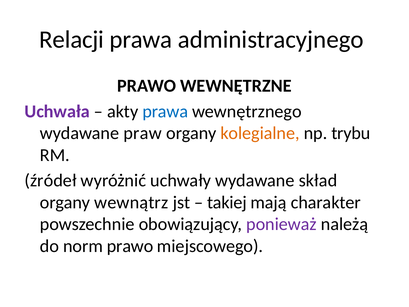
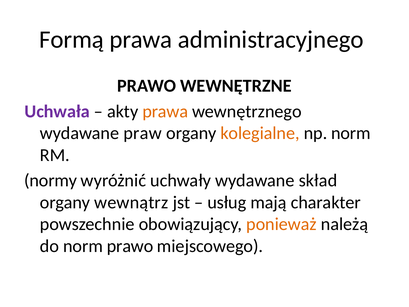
Relacji: Relacji -> Formą
prawa at (165, 111) colour: blue -> orange
np trybu: trybu -> norm
źródeł: źródeł -> normy
takiej: takiej -> usług
ponieważ colour: purple -> orange
